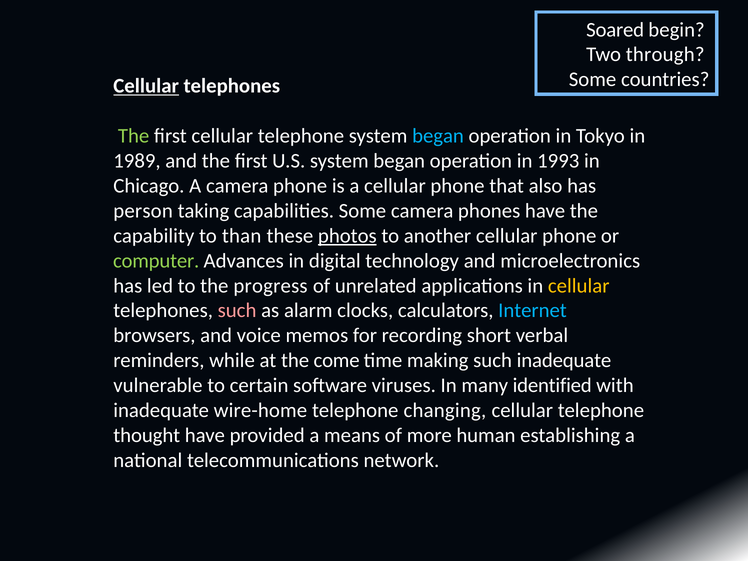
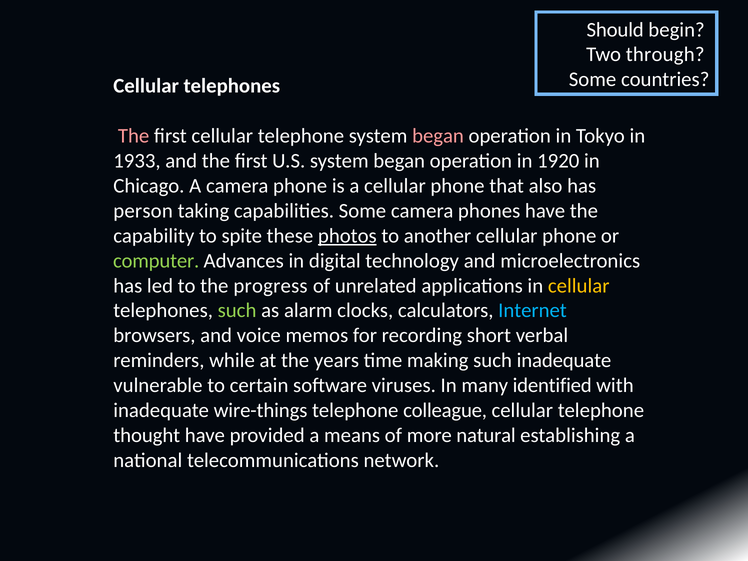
Soared: Soared -> Should
Cellular at (146, 86) underline: present -> none
The at (134, 136) colour: light green -> pink
began at (438, 136) colour: light blue -> pink
1989: 1989 -> 1933
1993: 1993 -> 1920
than: than -> spite
such at (237, 311) colour: pink -> light green
come: come -> years
wire-home: wire-home -> wire-things
changing: changing -> colleague
human: human -> natural
